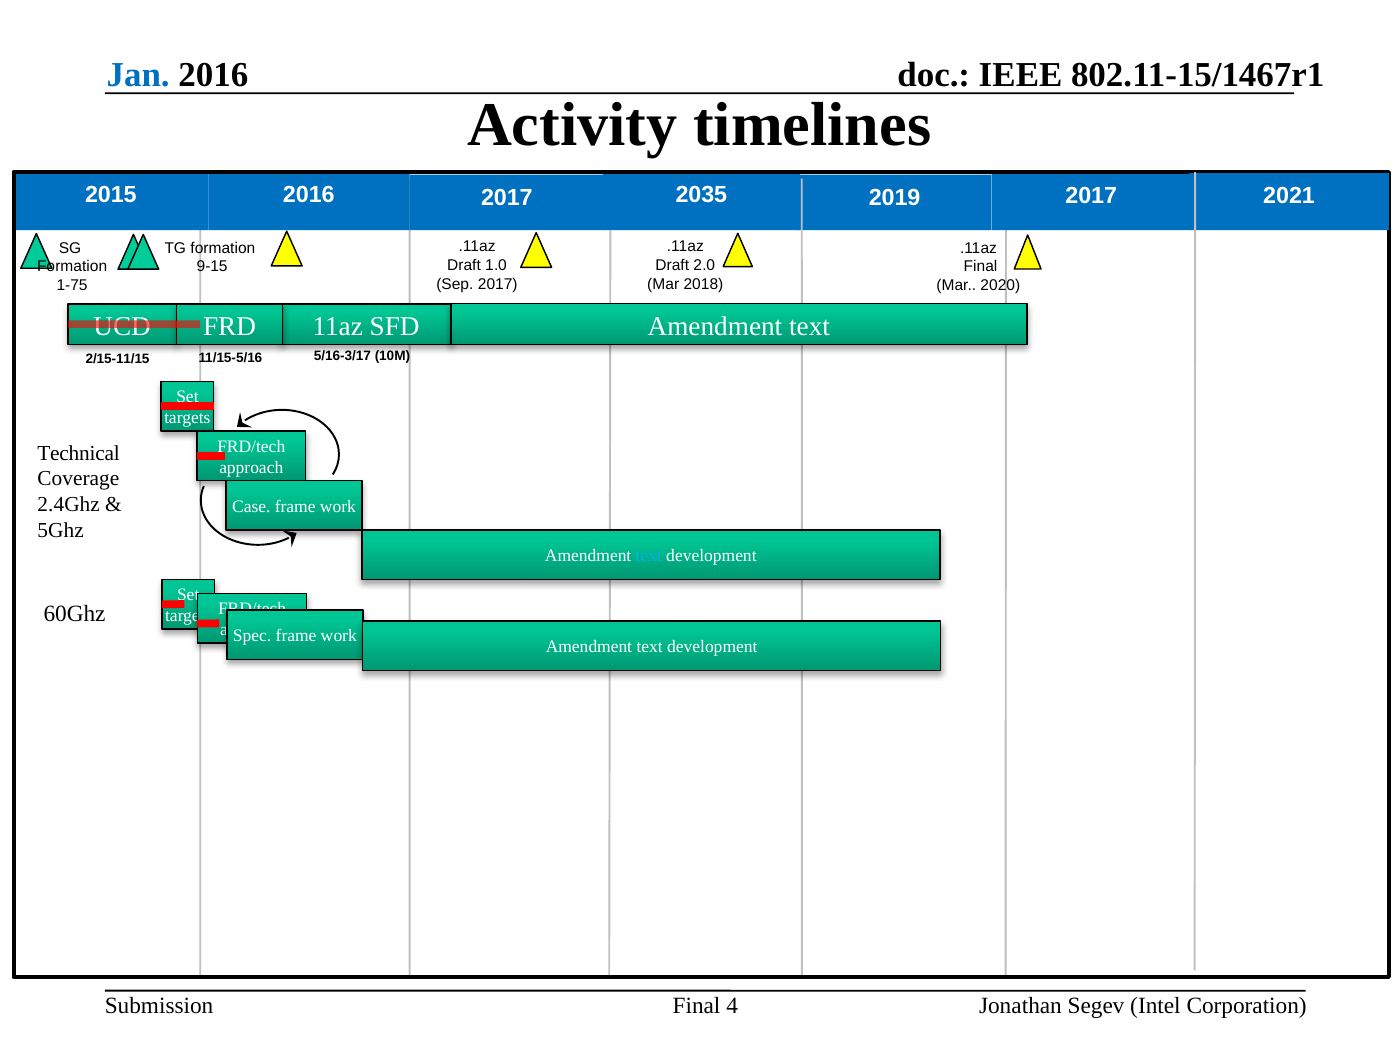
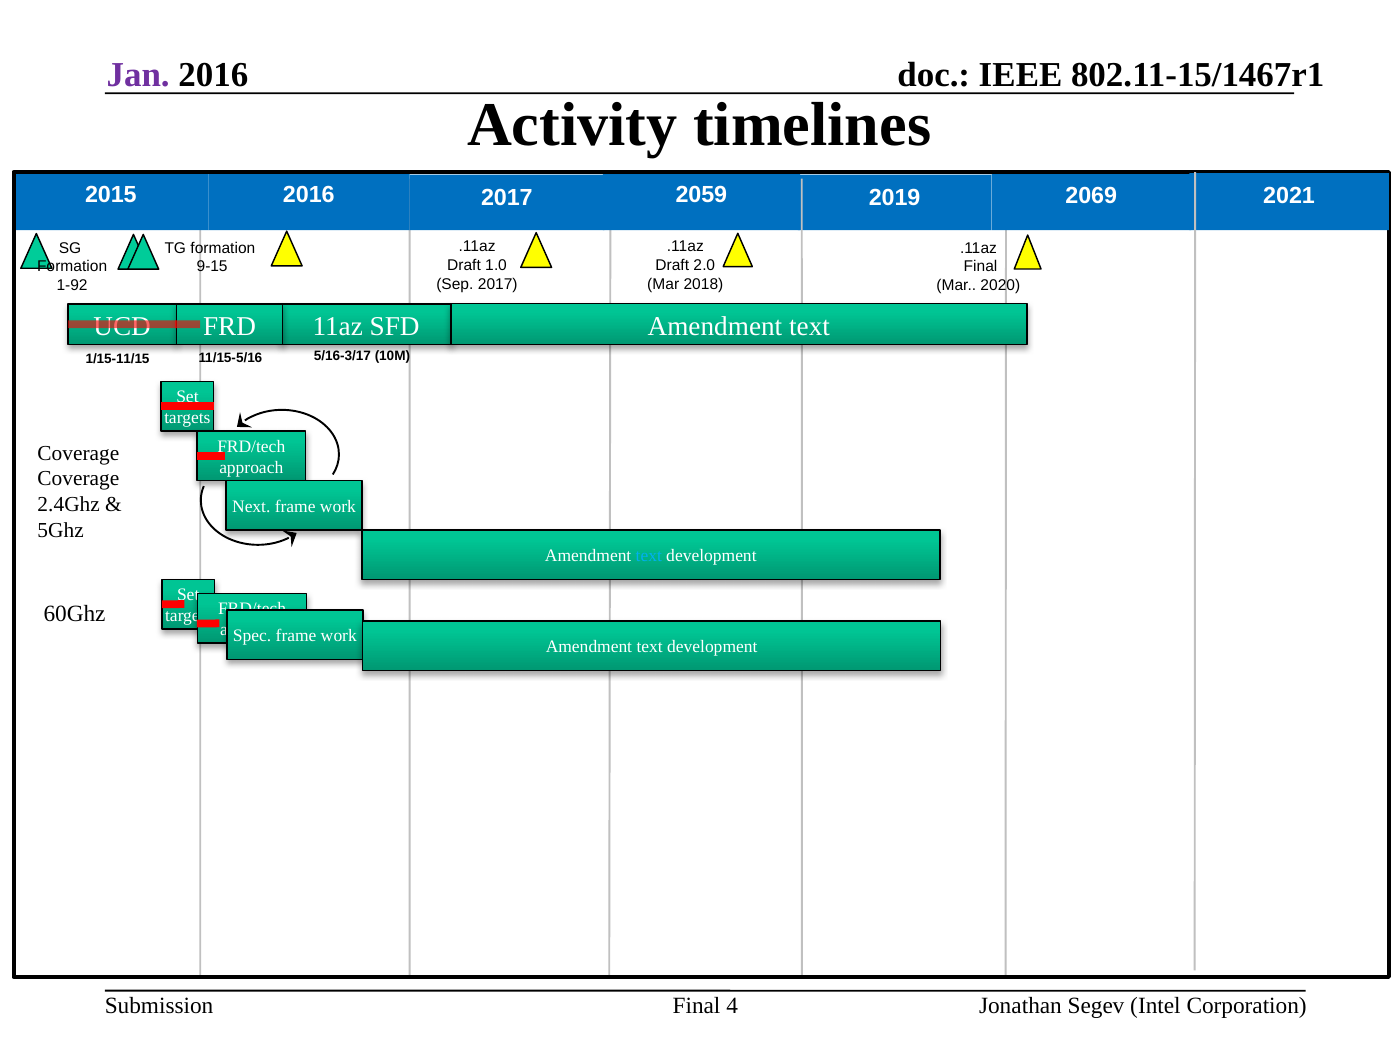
Jan colour: blue -> purple
2035: 2035 -> 2059
2017 at (1091, 196): 2017 -> 2069
1-75: 1-75 -> 1-92
2/15-11/15: 2/15-11/15 -> 1/15-11/15
Technical at (79, 453): Technical -> Coverage
Case: Case -> Next
